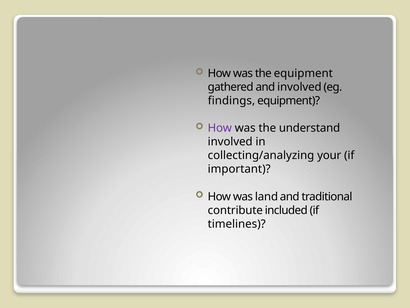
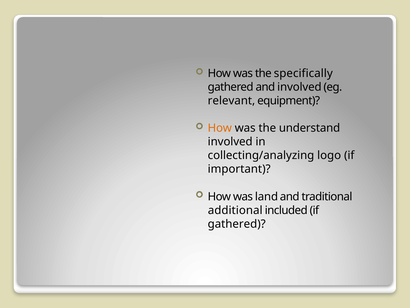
the equipment: equipment -> specifically
findings: findings -> relevant
How at (220, 128) colour: purple -> orange
your: your -> logo
contribute: contribute -> additional
timelines at (237, 224): timelines -> gathered
